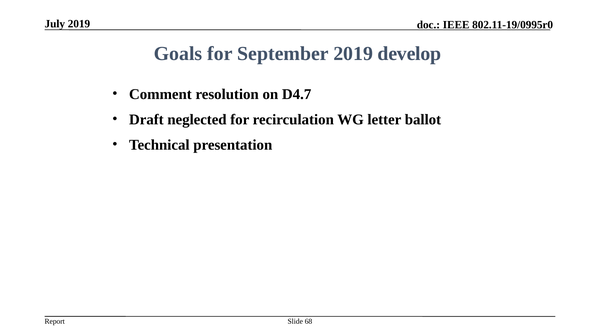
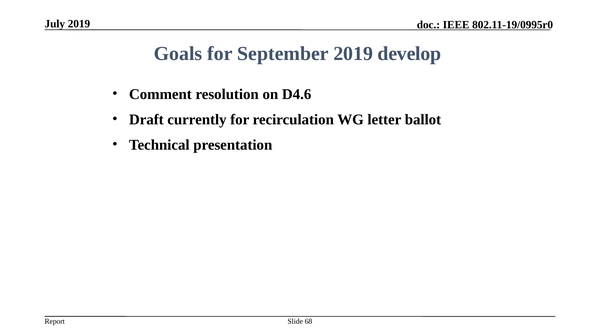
D4.7: D4.7 -> D4.6
neglected: neglected -> currently
